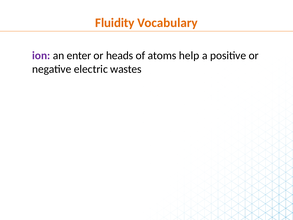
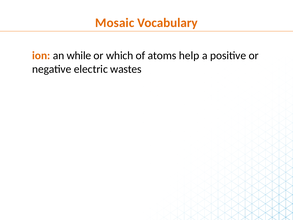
Fluidity: Fluidity -> Mosaic
ion colour: purple -> orange
enter: enter -> while
heads: heads -> which
